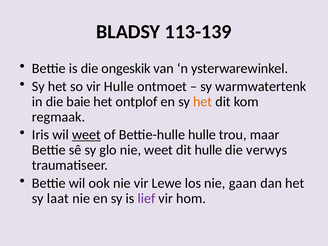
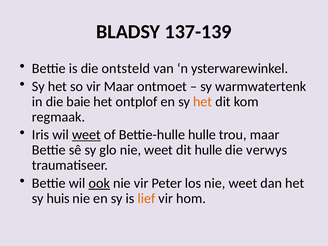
113-139: 113-139 -> 137-139
ongeskik: ongeskik -> ontsteld
vir Hulle: Hulle -> Maar
ook underline: none -> present
Lewe: Lewe -> Peter
los nie gaan: gaan -> weet
laat: laat -> huis
lief colour: purple -> orange
